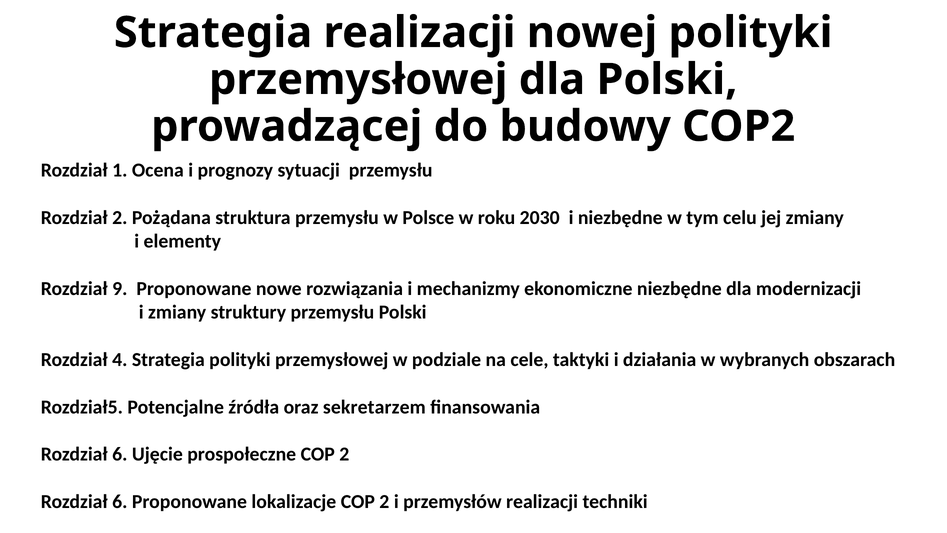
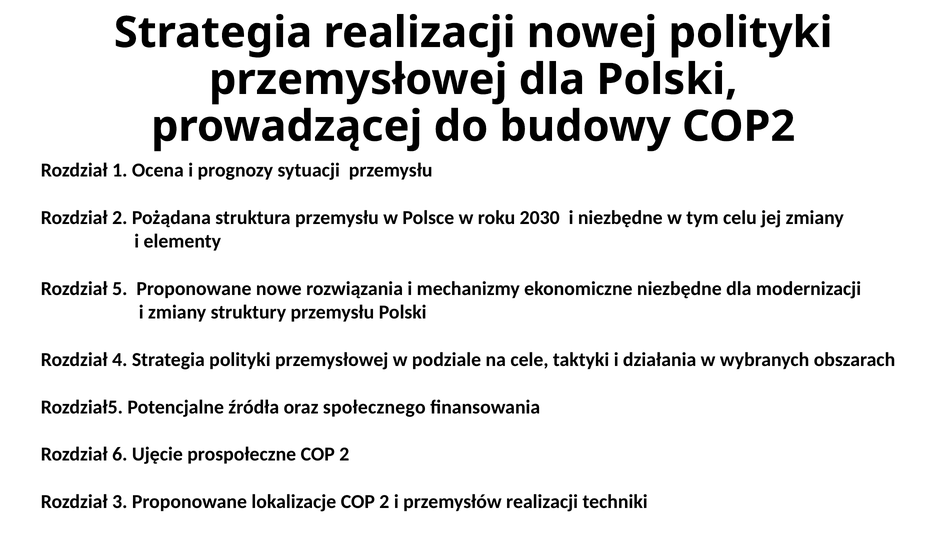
9: 9 -> 5
sekretarzem: sekretarzem -> społecznego
6 at (120, 502): 6 -> 3
